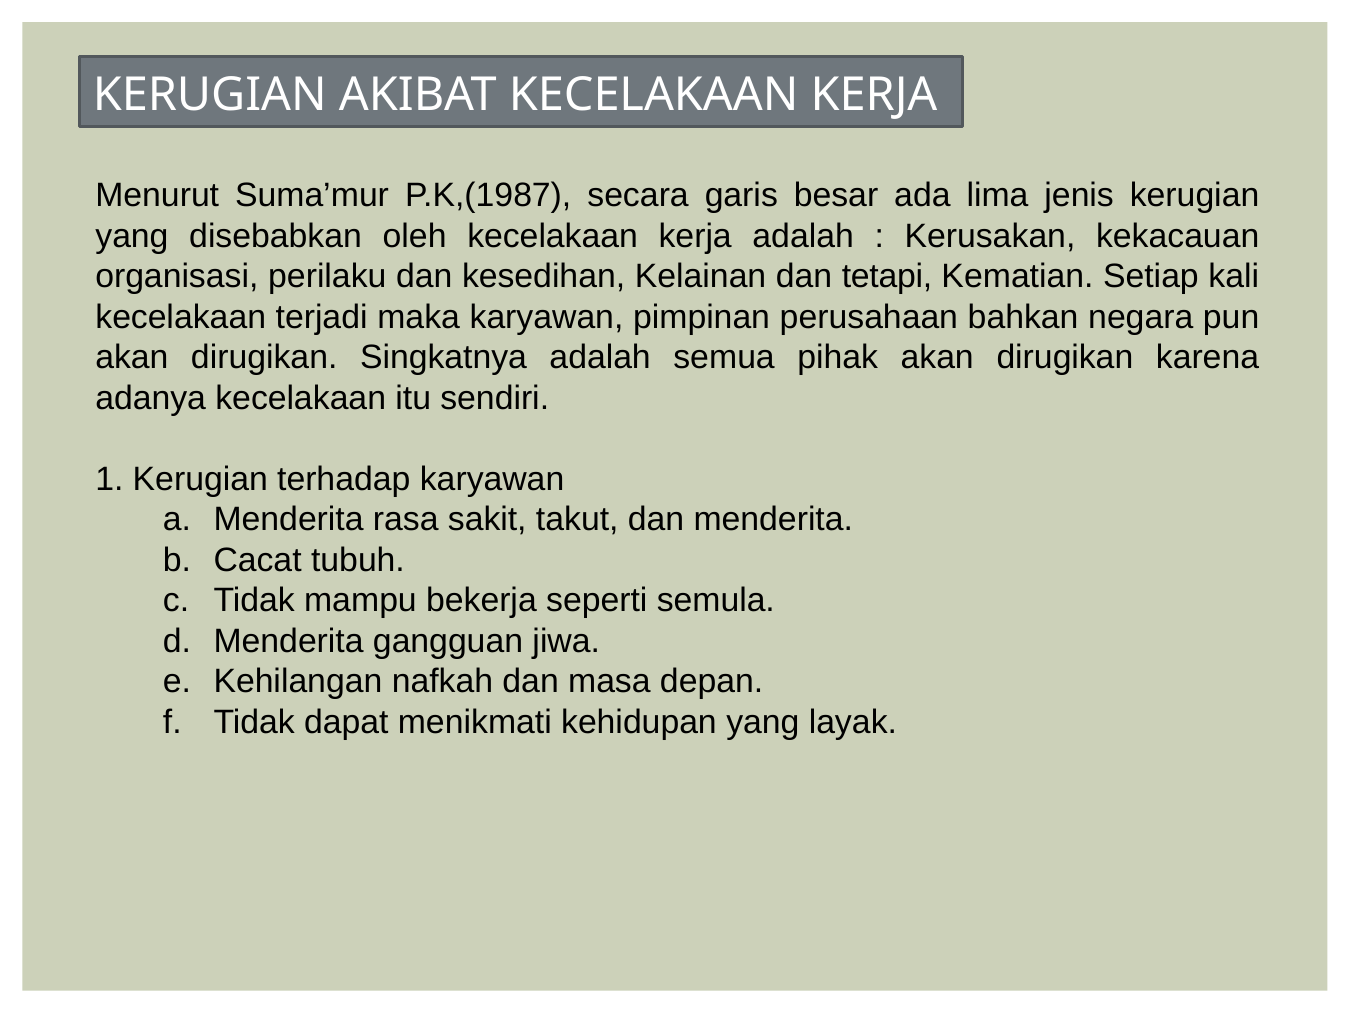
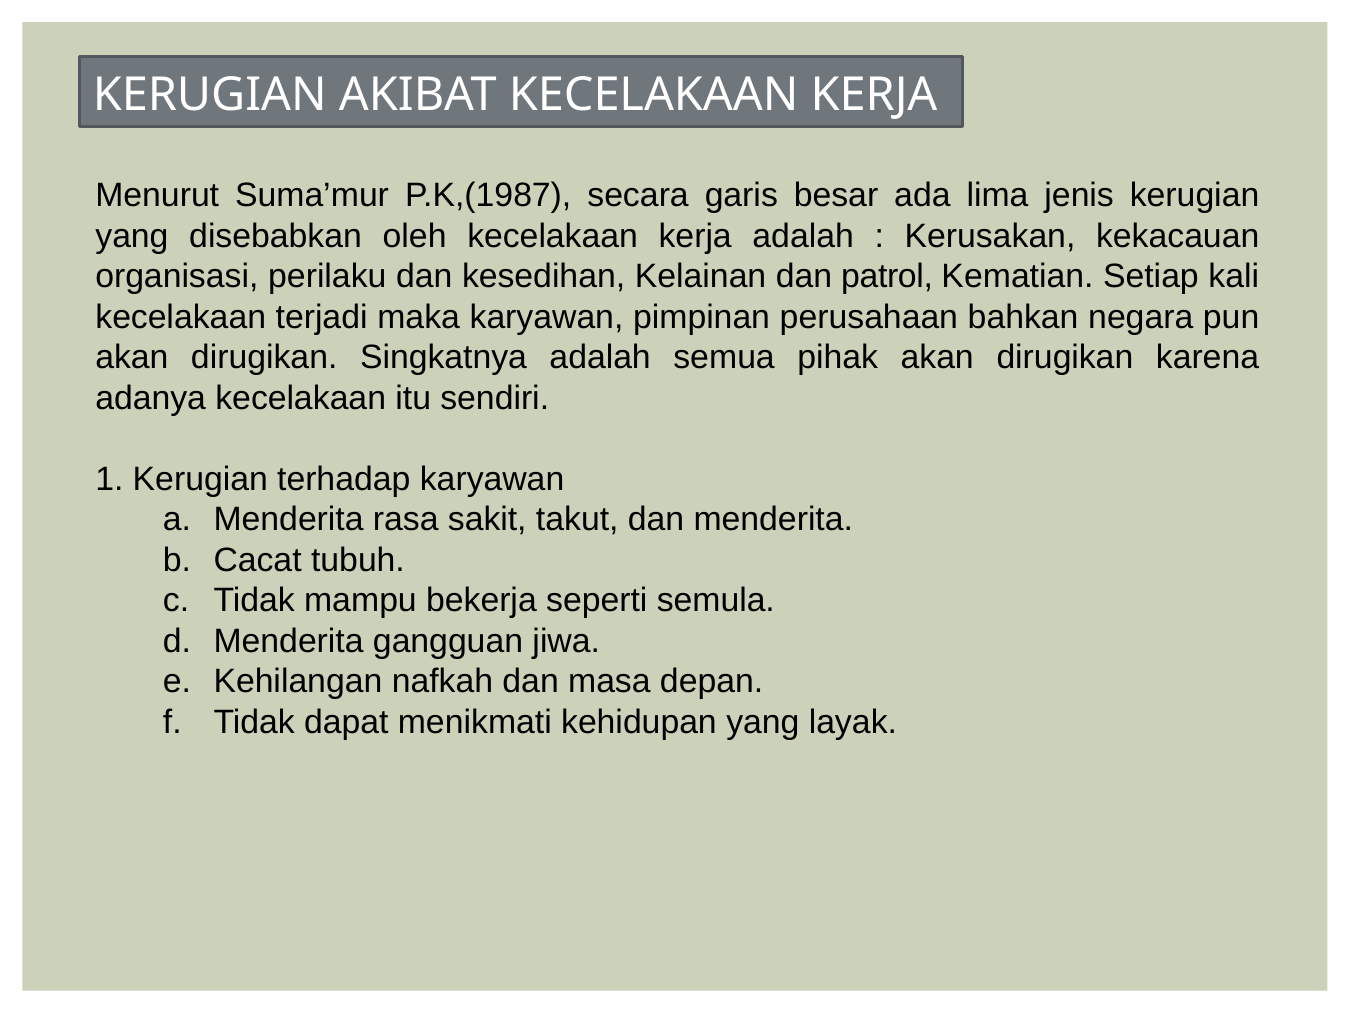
tetapi: tetapi -> patrol
